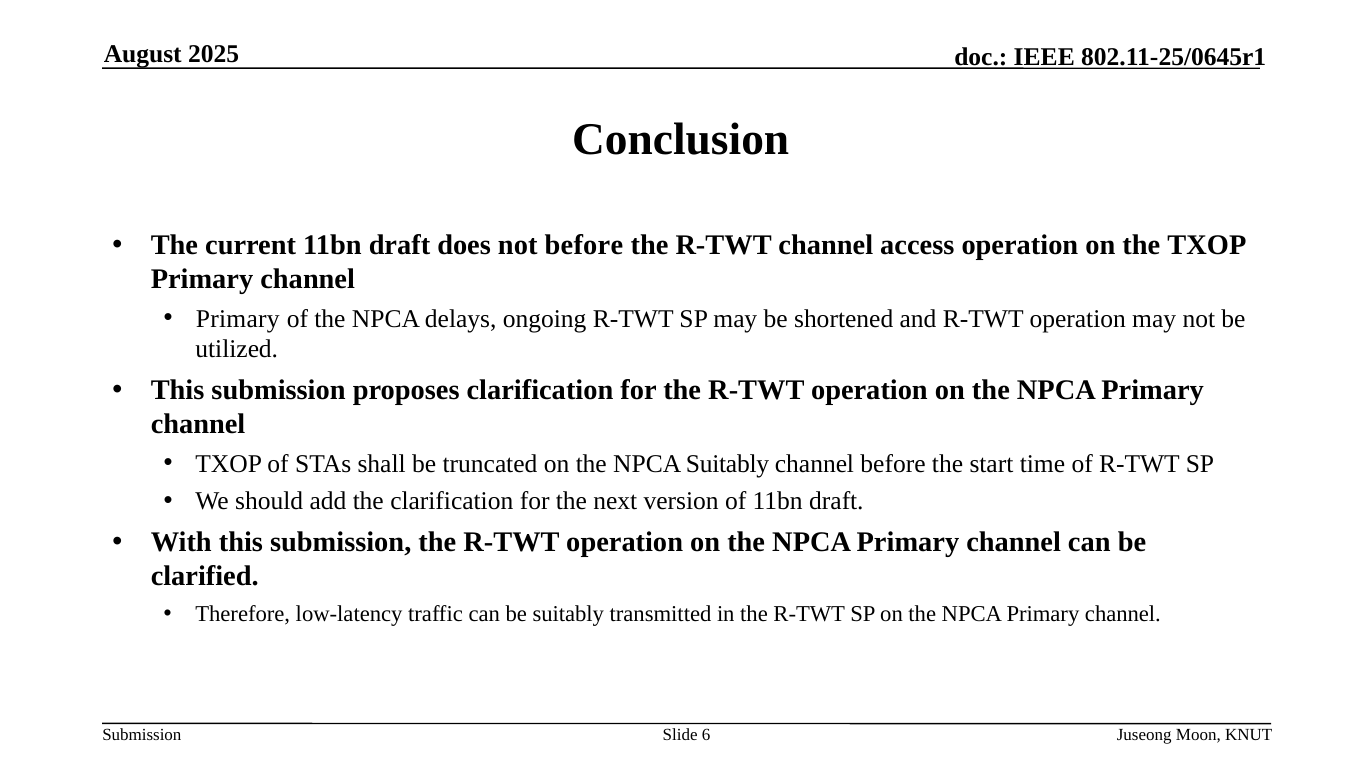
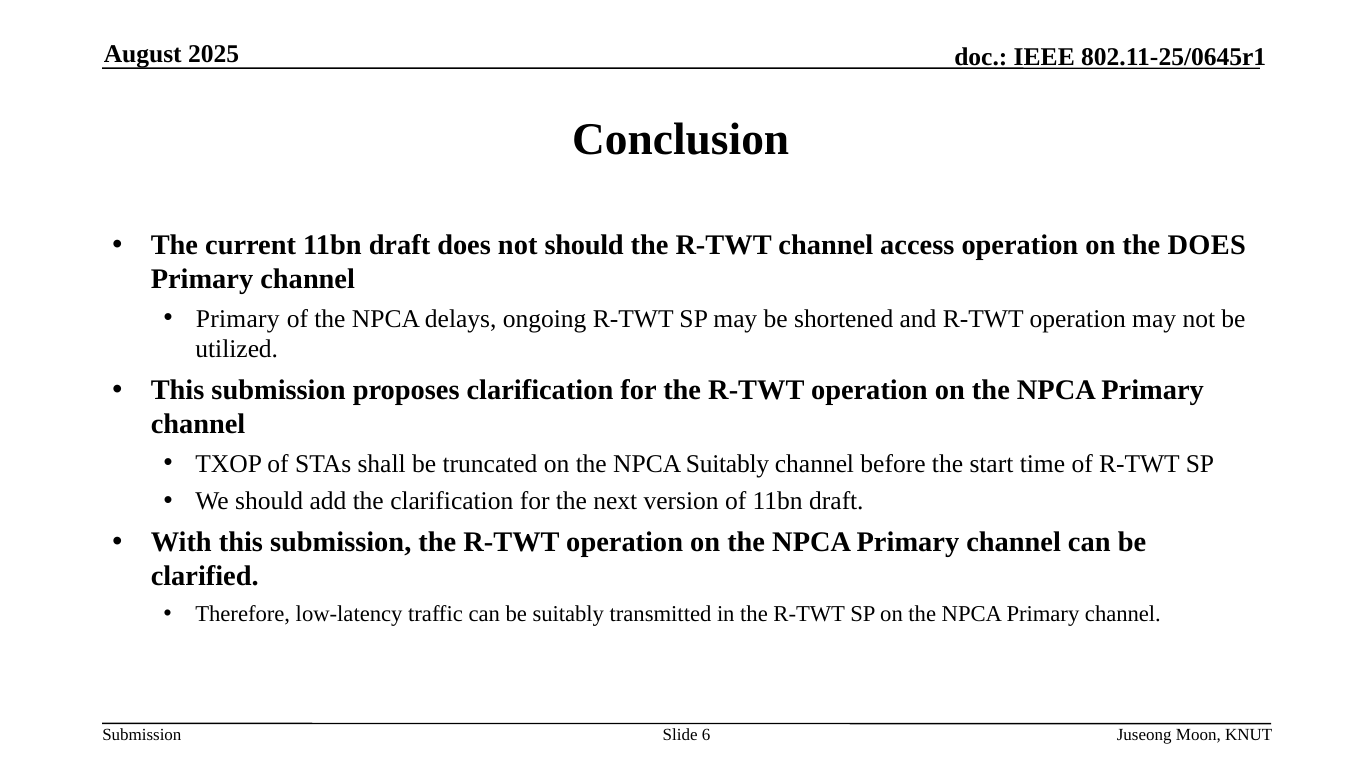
not before: before -> should
the TXOP: TXOP -> DOES
